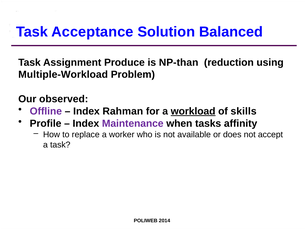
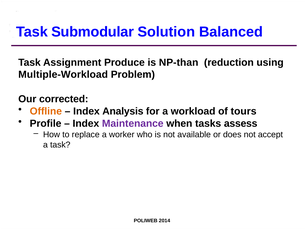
Acceptance: Acceptance -> Submodular
observed: observed -> corrected
Offline colour: purple -> orange
Rahman: Rahman -> Analysis
workload underline: present -> none
skills: skills -> tours
affinity: affinity -> assess
